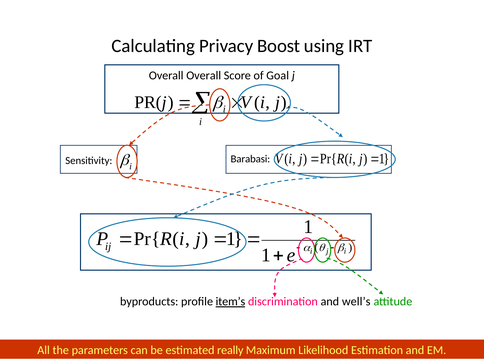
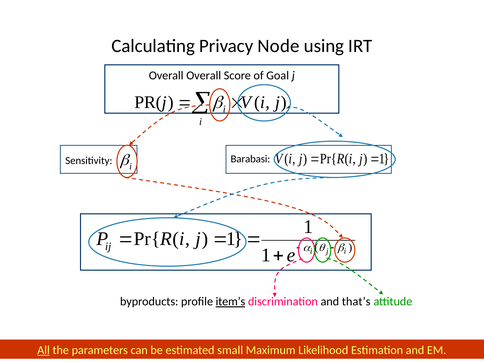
Boost: Boost -> Node
well’s: well’s -> that’s
All underline: none -> present
really: really -> small
